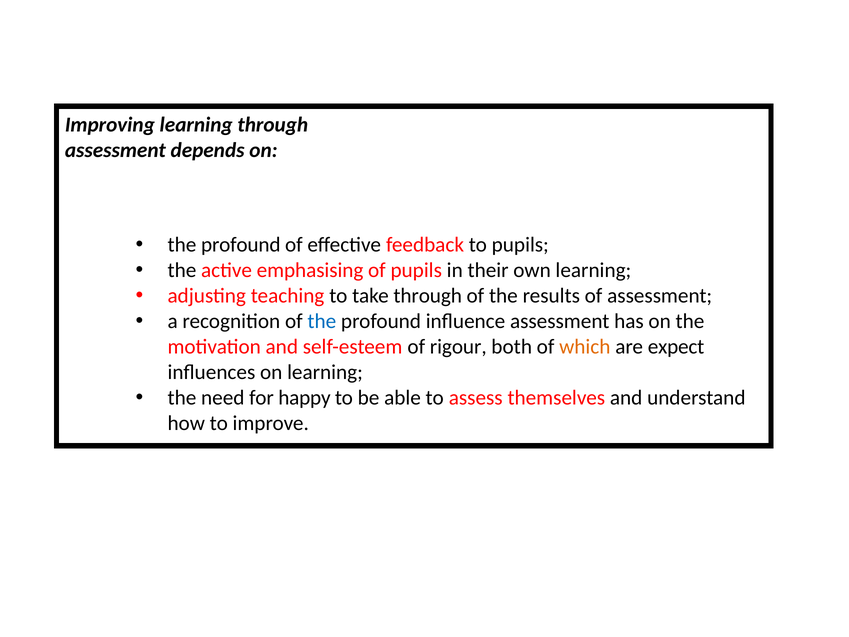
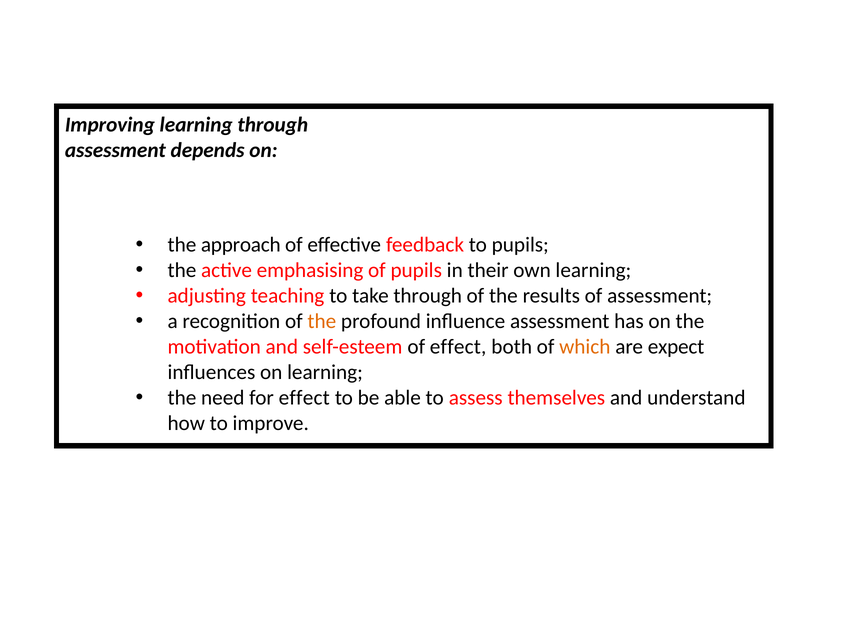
profound at (241, 245): profound -> approach
the at (322, 321) colour: blue -> orange
of rigour: rigour -> effect
for happy: happy -> effect
